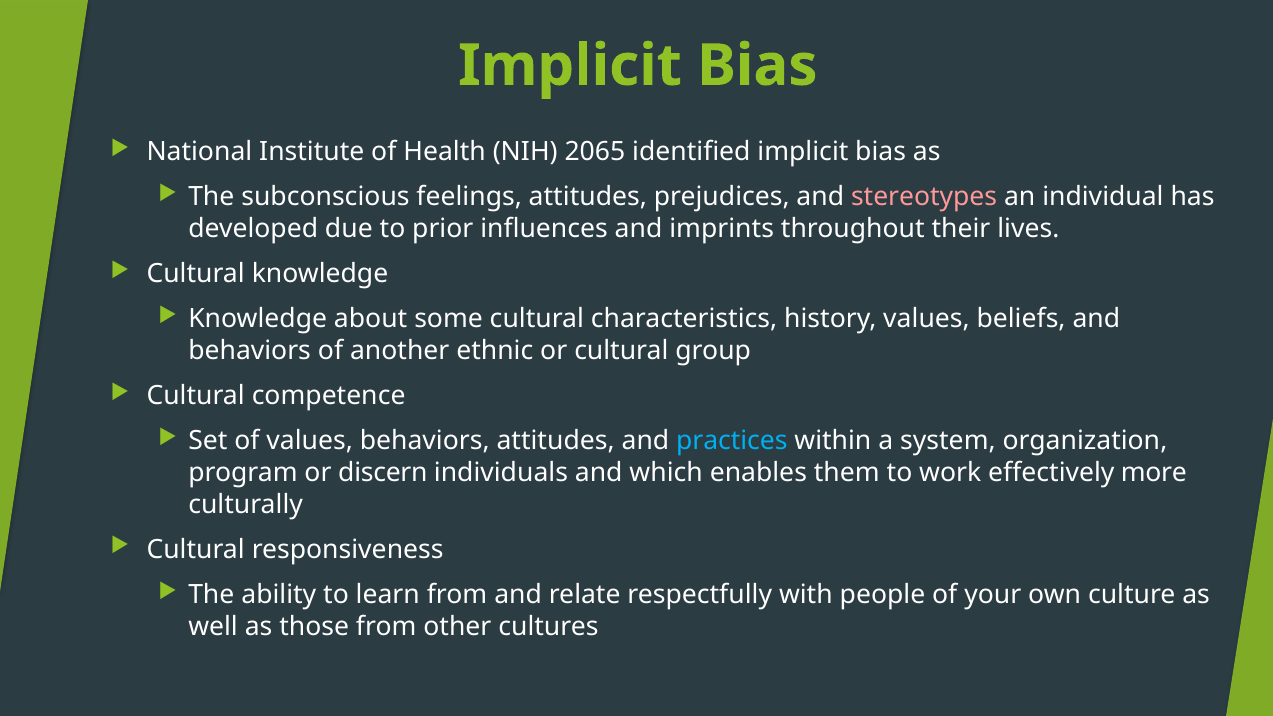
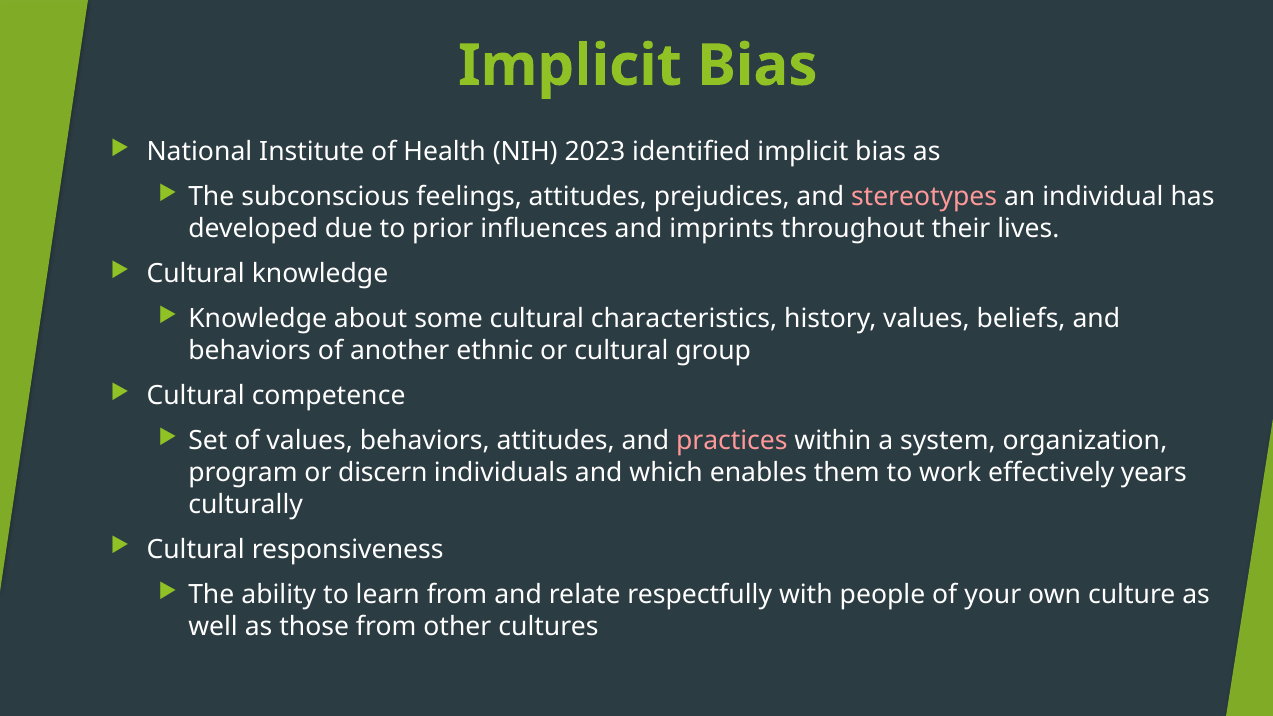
2065: 2065 -> 2023
practices colour: light blue -> pink
more: more -> years
